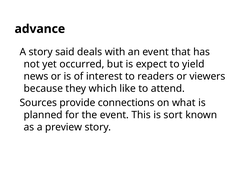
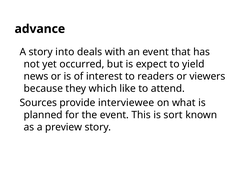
said: said -> into
connections: connections -> interviewee
